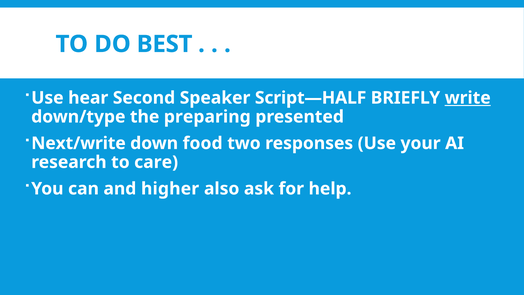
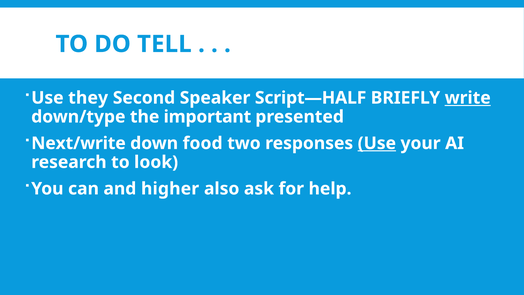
BEST: BEST -> TELL
hear: hear -> they
preparing: preparing -> important
Use at (377, 143) underline: none -> present
care: care -> look
